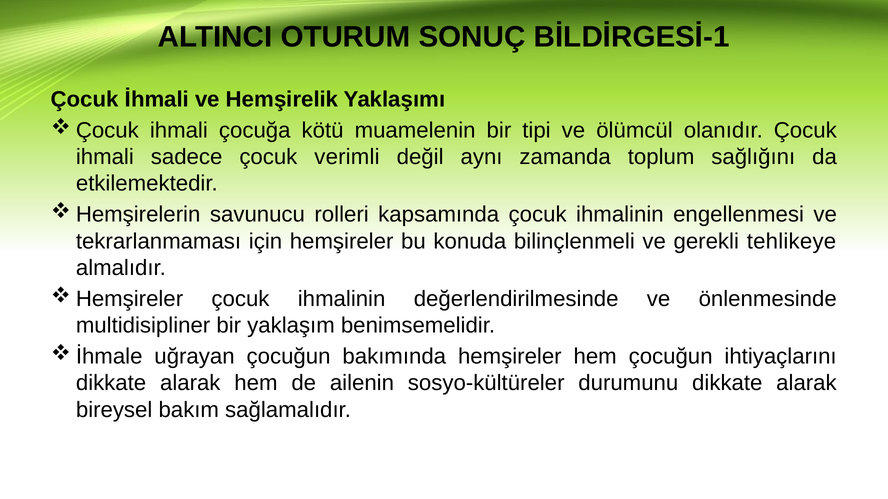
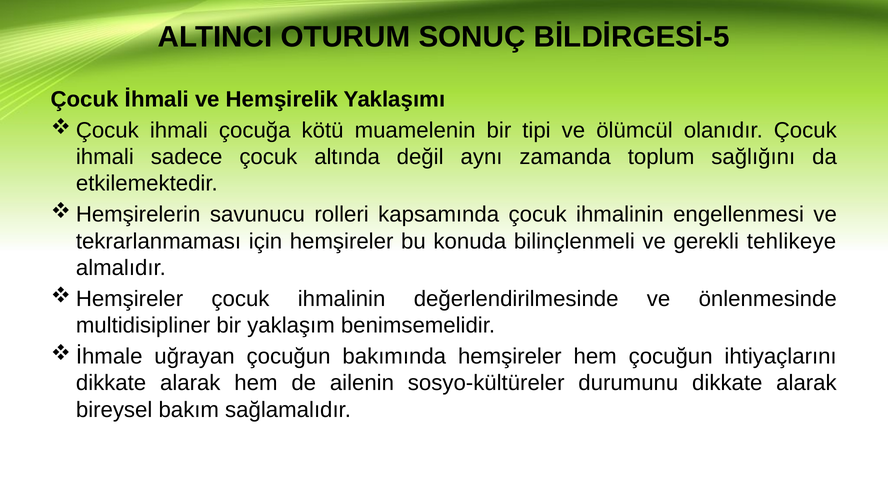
BİLDİRGESİ-1: BİLDİRGESİ-1 -> BİLDİRGESİ-5
verimli: verimli -> altında
